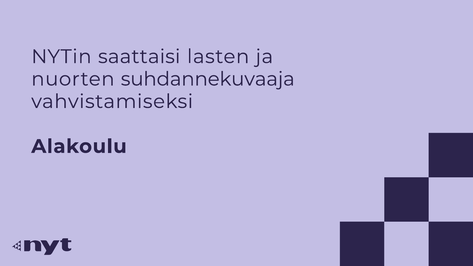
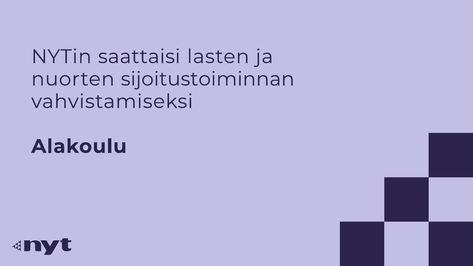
suhdannekuvaaja: suhdannekuvaaja -> sijoitustoiminnan
